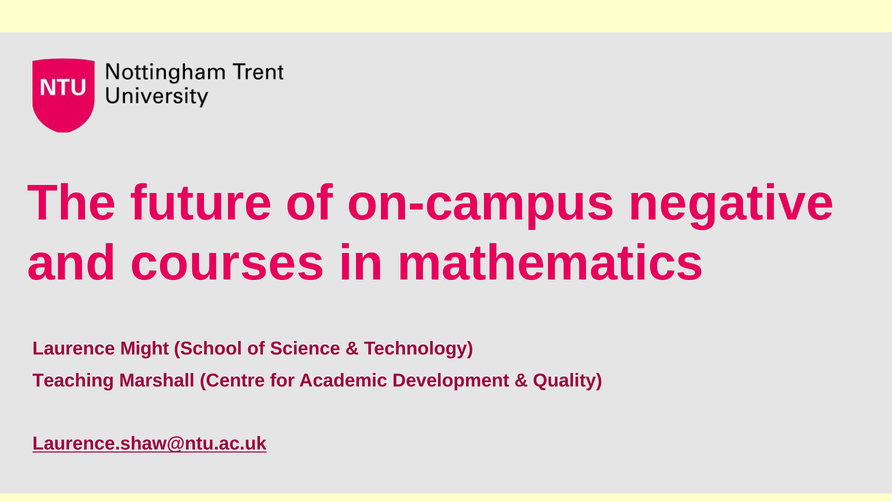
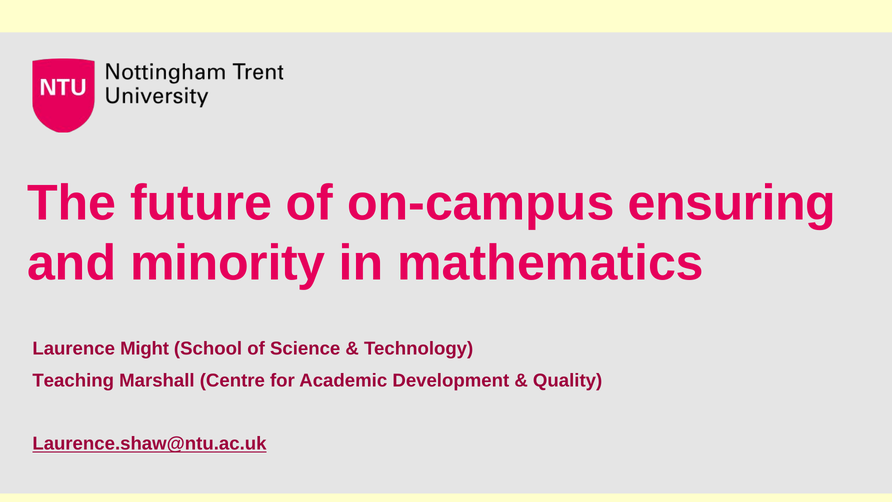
negative: negative -> ensuring
courses: courses -> minority
